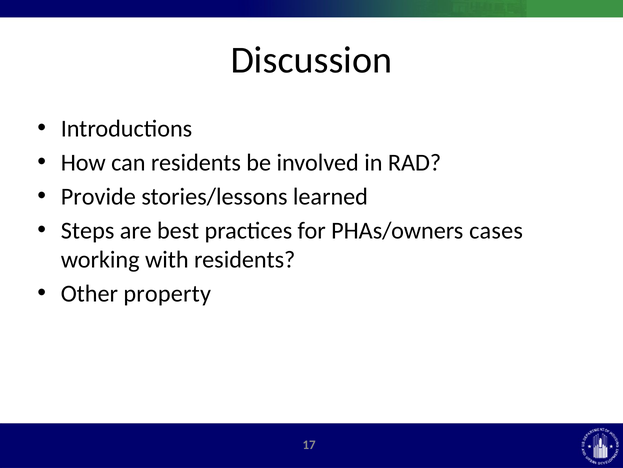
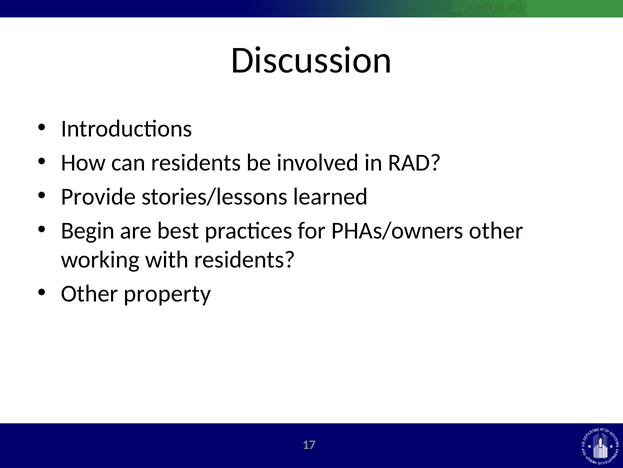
Steps: Steps -> Begin
PHAs/owners cases: cases -> other
